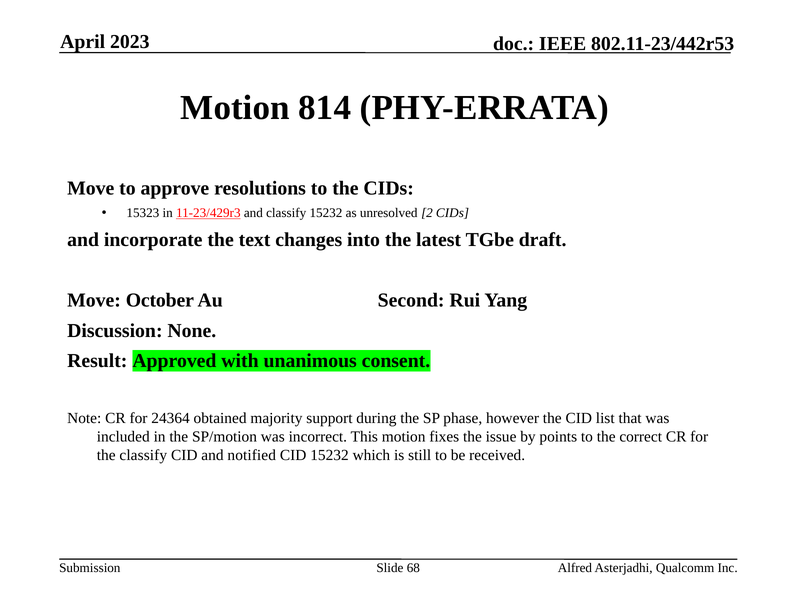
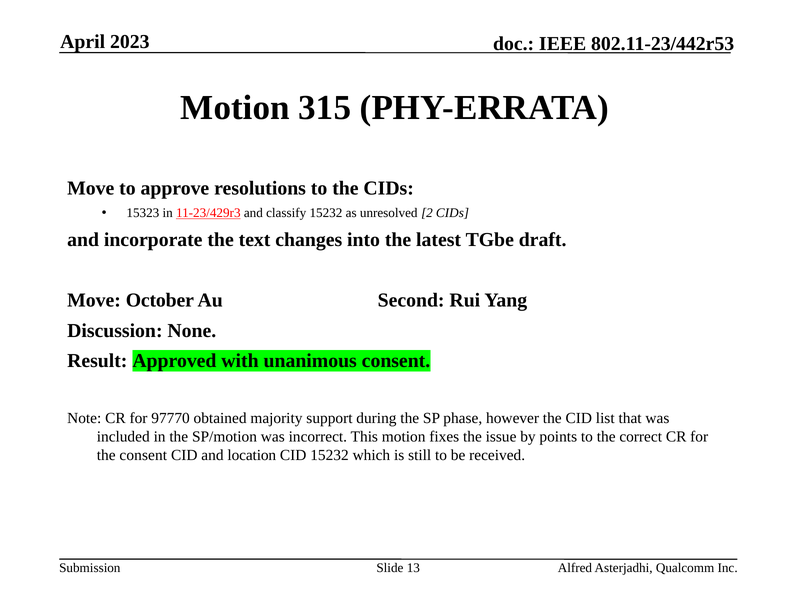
814: 814 -> 315
24364: 24364 -> 97770
the classify: classify -> consent
notified: notified -> location
68: 68 -> 13
